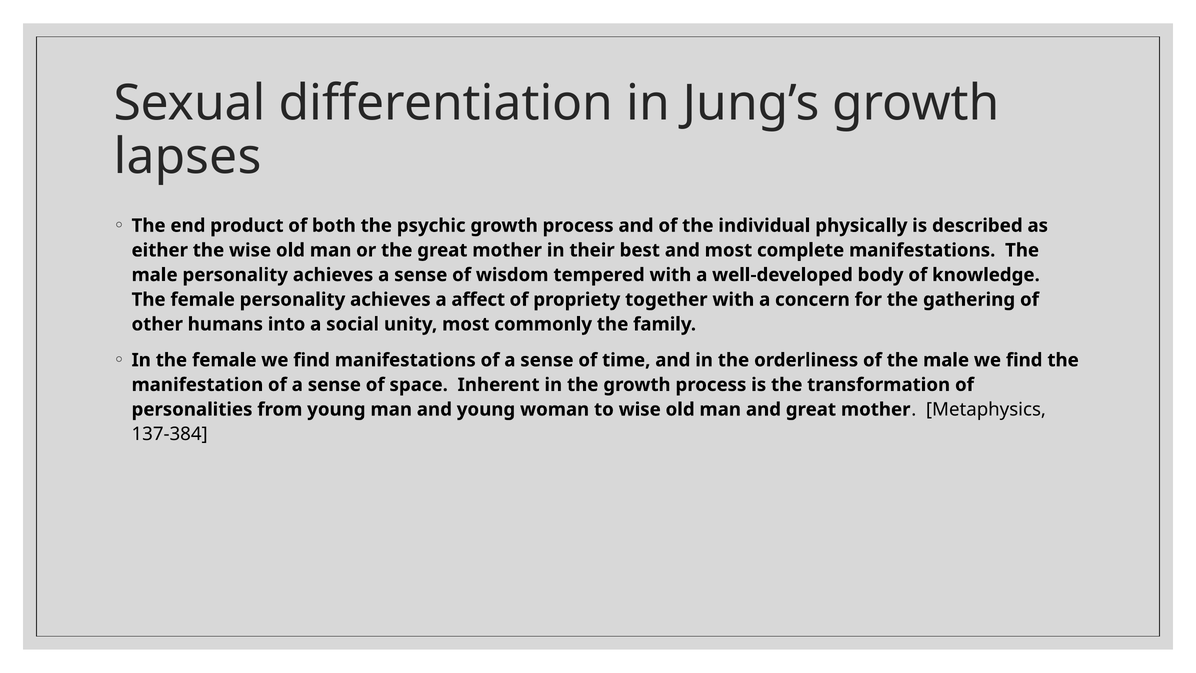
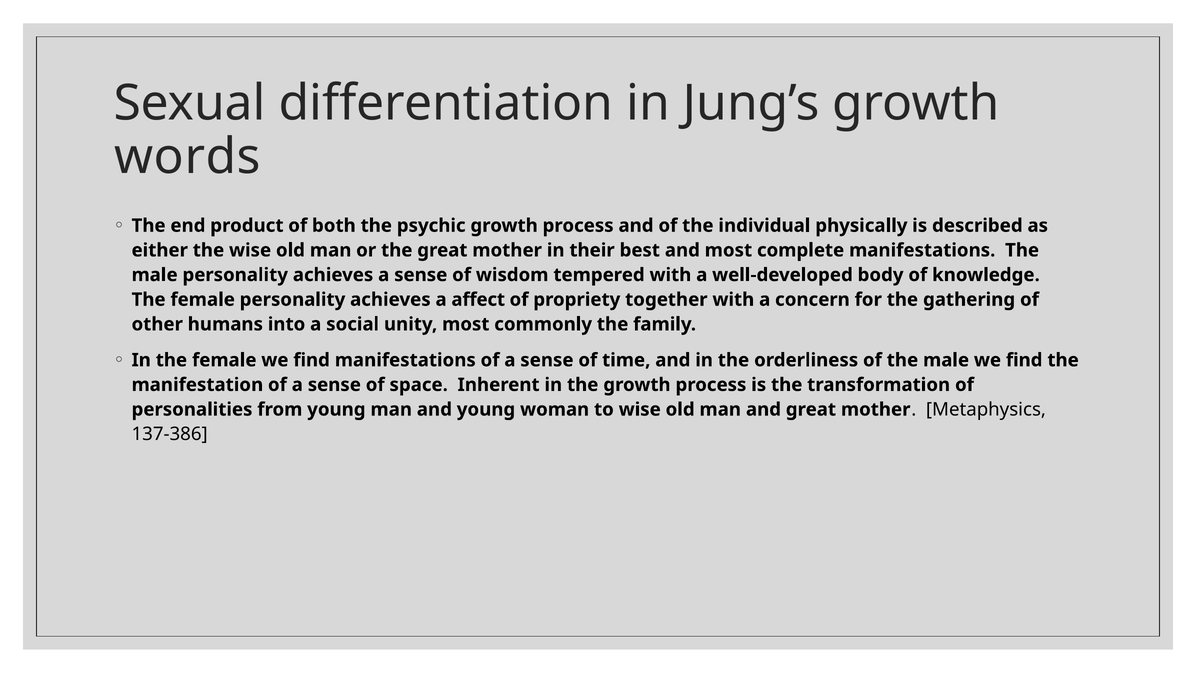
lapses: lapses -> words
137-384: 137-384 -> 137-386
